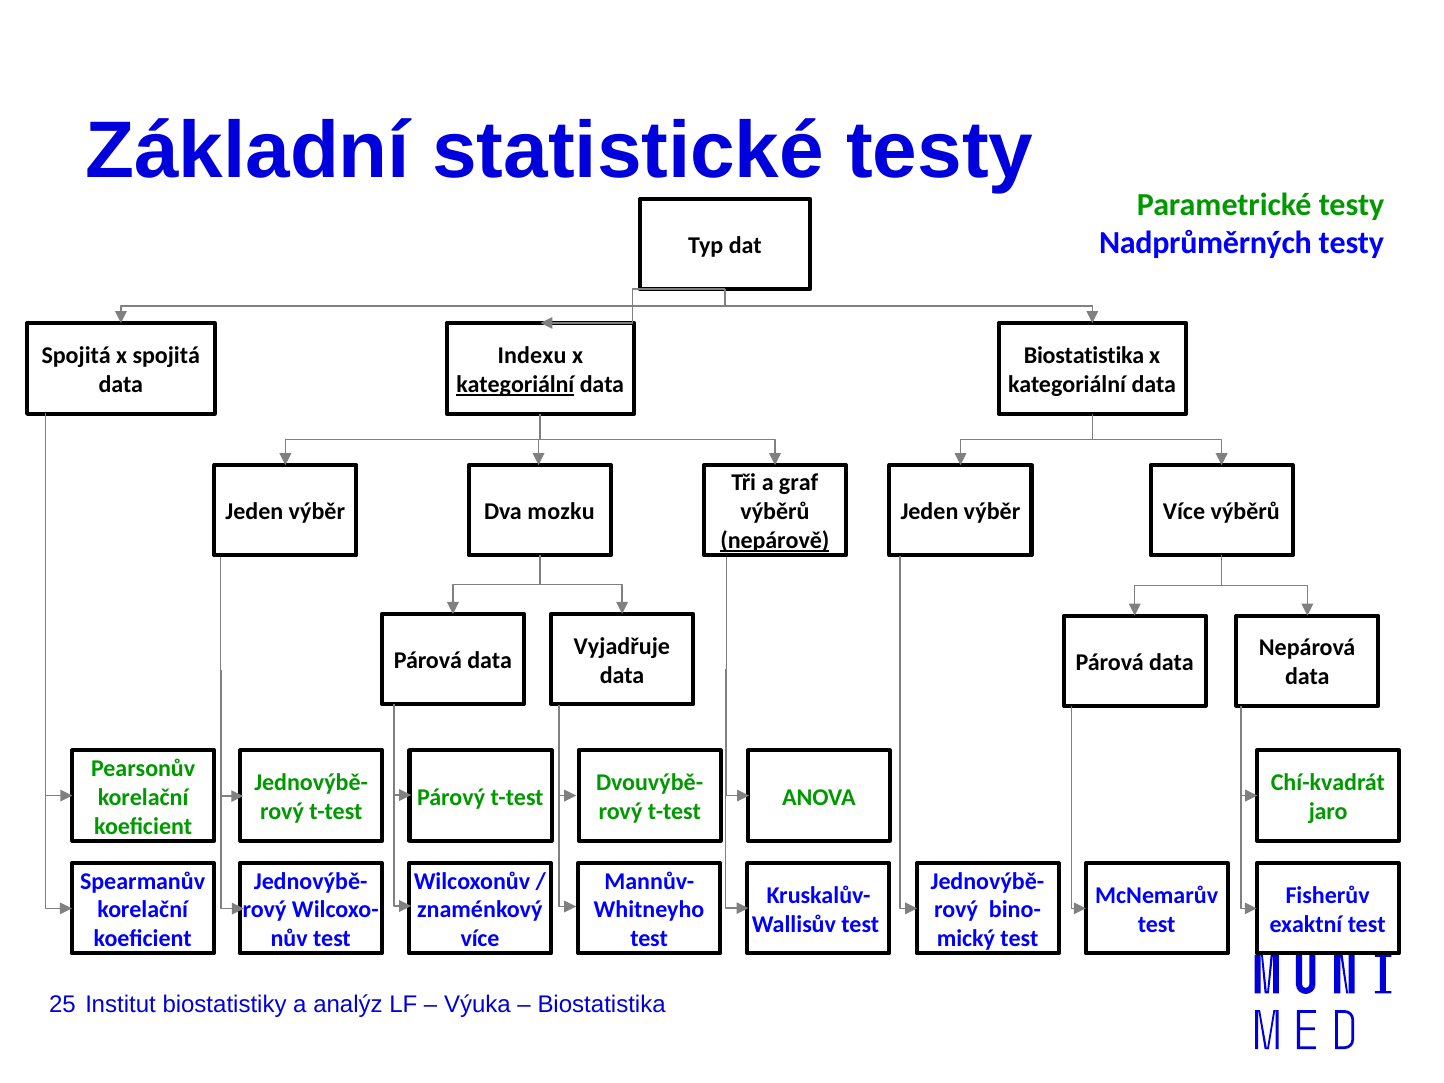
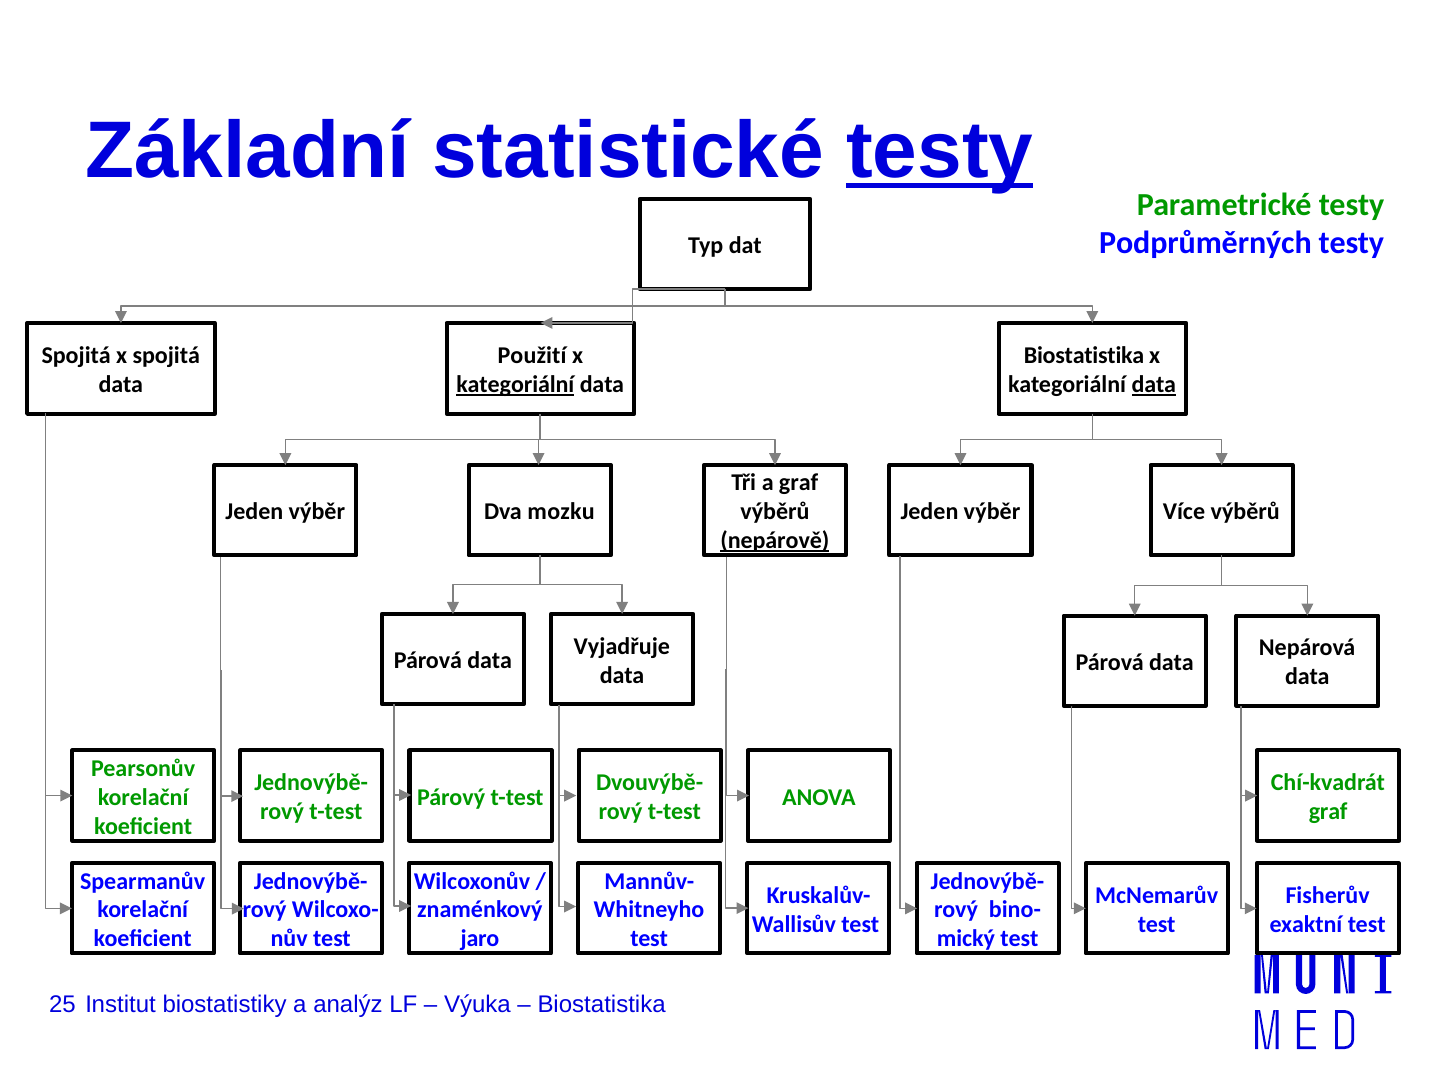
testy at (940, 151) underline: none -> present
Nadprůměrných: Nadprůměrných -> Podprůměrných
Indexu: Indexu -> Použití
data at (1154, 384) underline: none -> present
jaro at (1328, 812): jaro -> graf
více at (480, 939): více -> jaro
